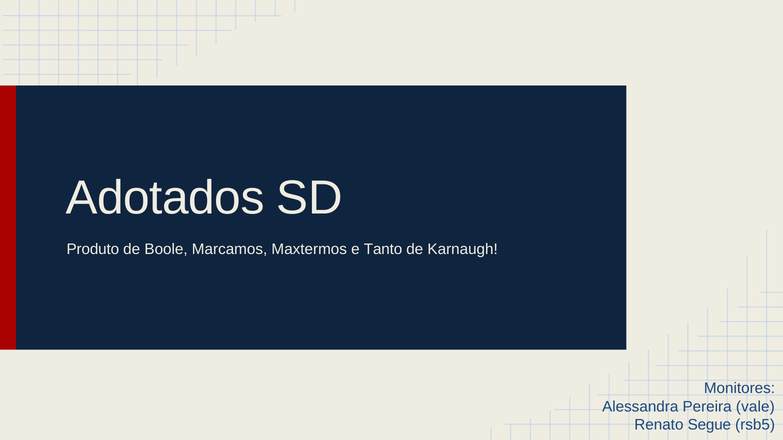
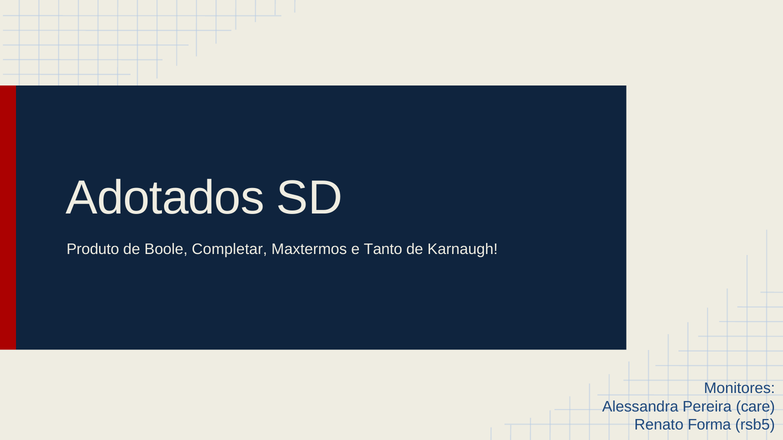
Marcamos: Marcamos -> Completar
vale: vale -> care
Segue: Segue -> Forma
